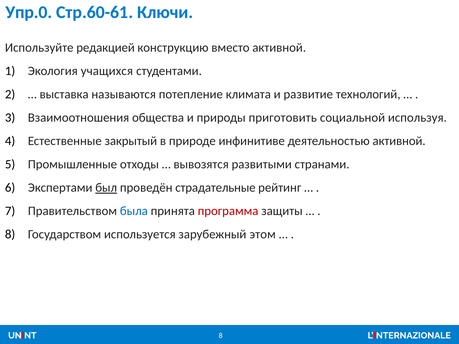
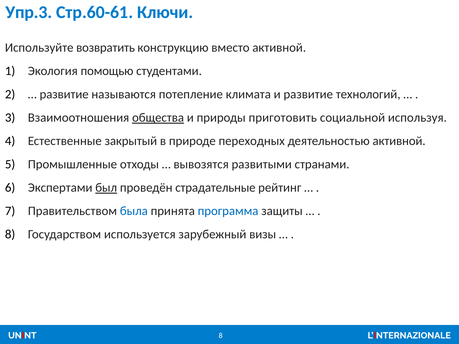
Упр.0: Упр.0 -> Упр.3
редакцией: редакцией -> возвратить
учащихся: учащихся -> помощью
выставка at (64, 94): выставка -> развитие
общества underline: none -> present
инфинитиве: инфинитиве -> переходных
программа colour: red -> blue
этом: этом -> визы
